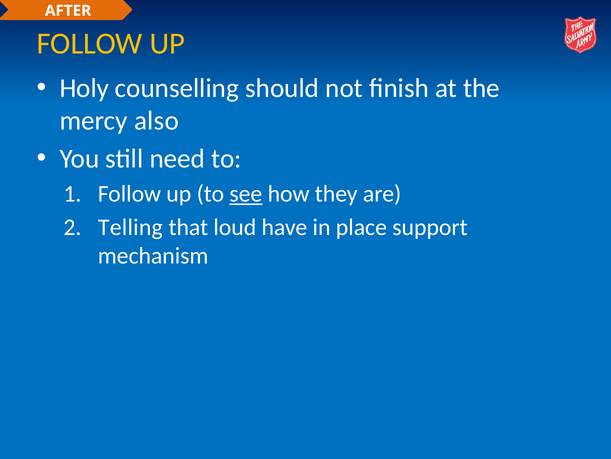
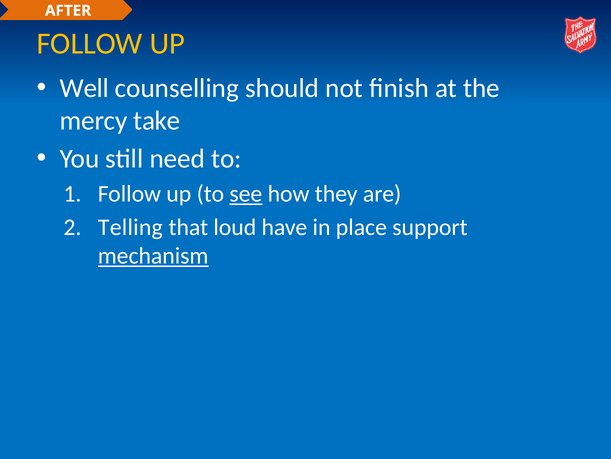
Holy: Holy -> Well
also: also -> take
mechanism underline: none -> present
